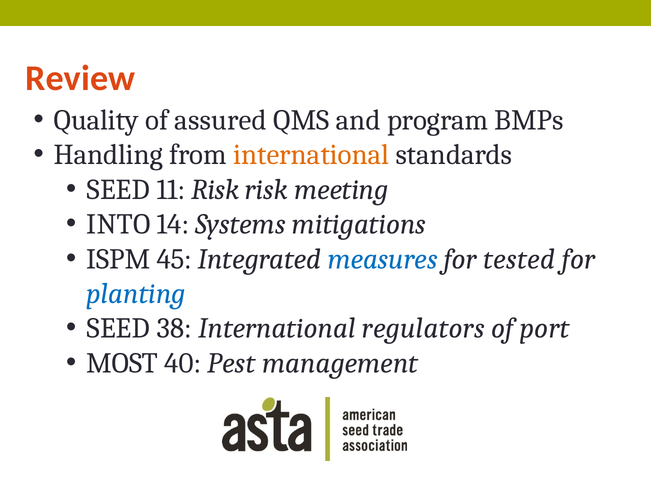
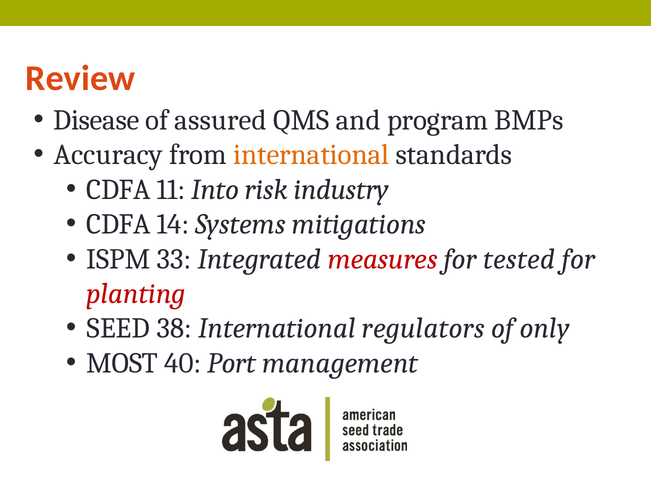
Quality: Quality -> Disease
Handling: Handling -> Accuracy
SEED at (118, 190): SEED -> CDFA
11 Risk: Risk -> Into
meeting: meeting -> industry
INTO at (118, 224): INTO -> CDFA
45: 45 -> 33
measures colour: blue -> red
planting colour: blue -> red
port: port -> only
Pest: Pest -> Port
